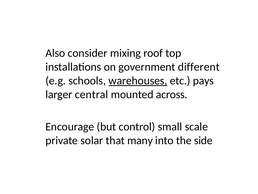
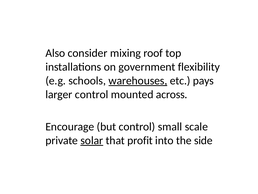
different: different -> flexibility
larger central: central -> control
solar underline: none -> present
many: many -> profit
